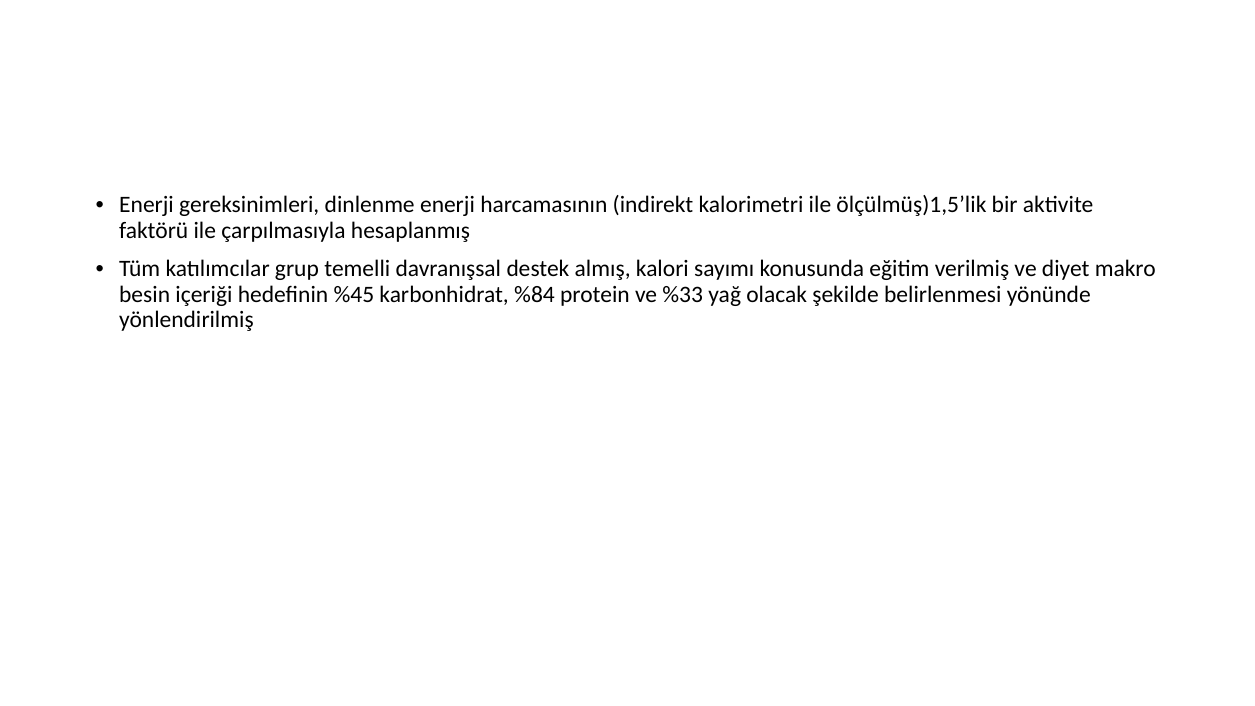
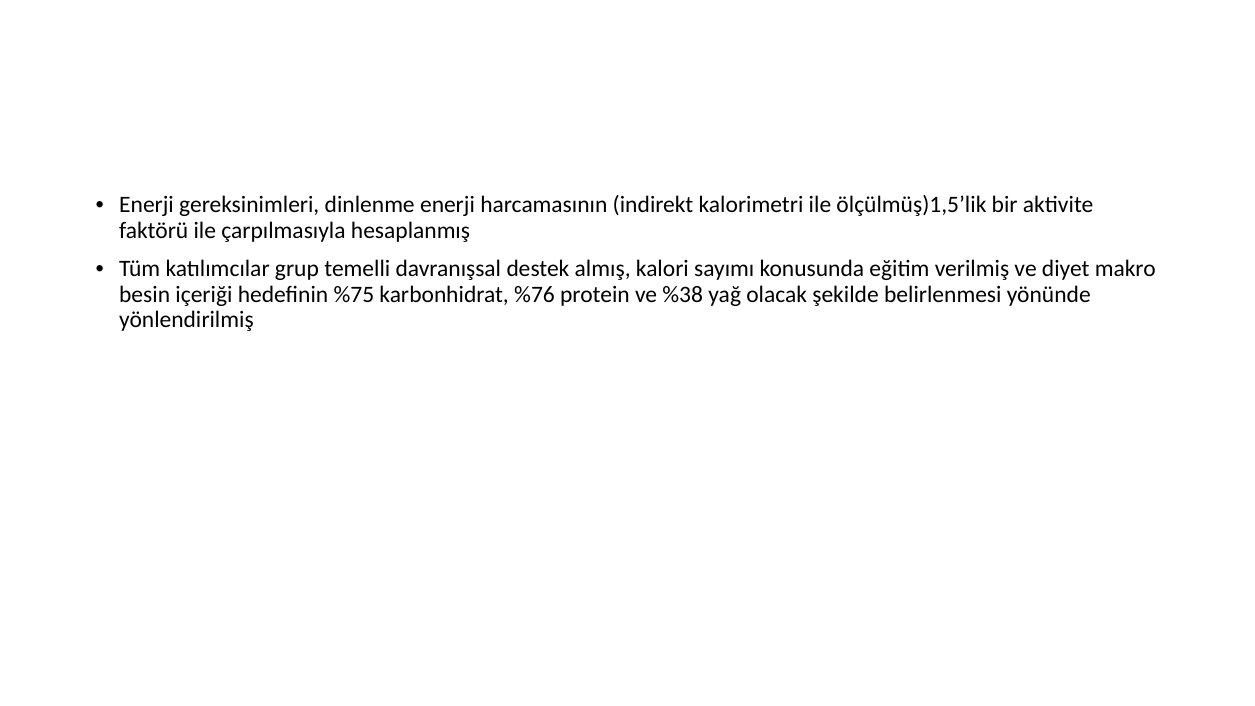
%45: %45 -> %75
%84: %84 -> %76
%33: %33 -> %38
